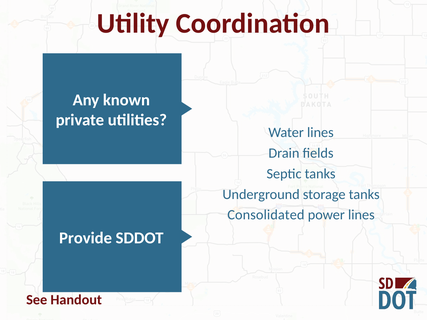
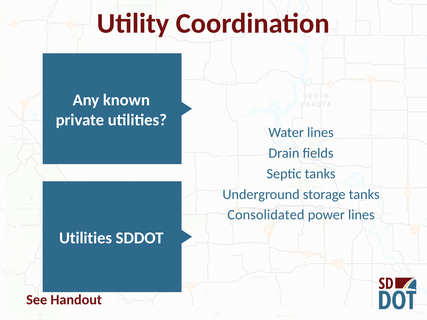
Provide at (86, 238): Provide -> Utilities
